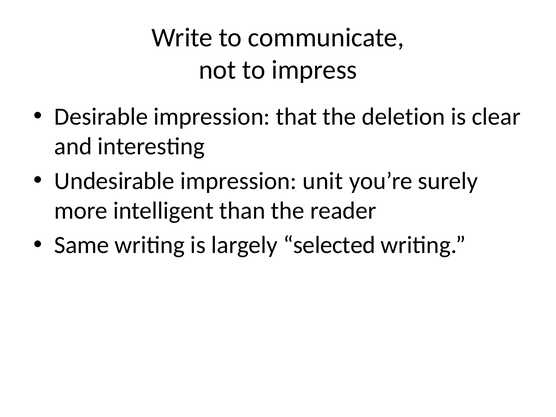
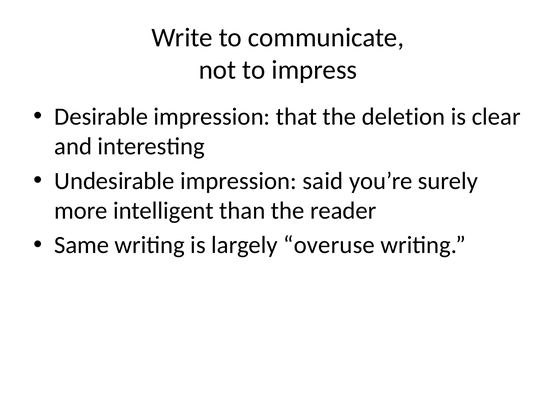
unit: unit -> said
selected: selected -> overuse
